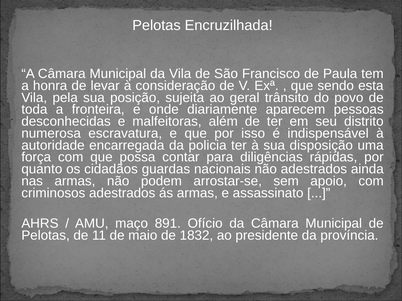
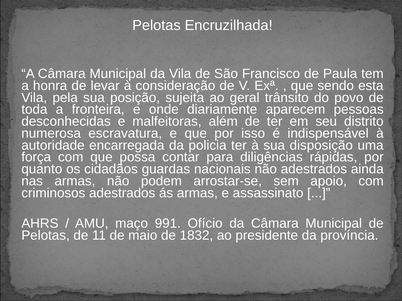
891: 891 -> 991
